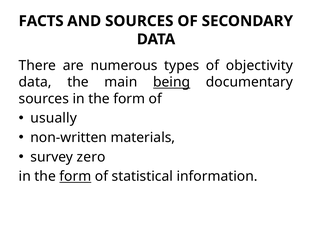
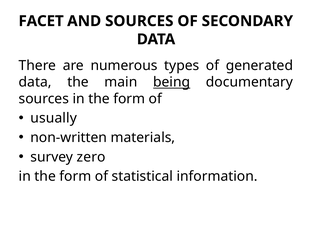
FACTS: FACTS -> FACET
objectivity: objectivity -> generated
form at (75, 176) underline: present -> none
